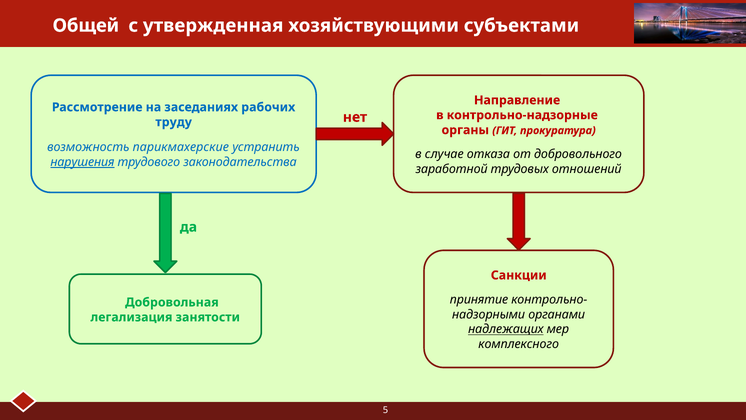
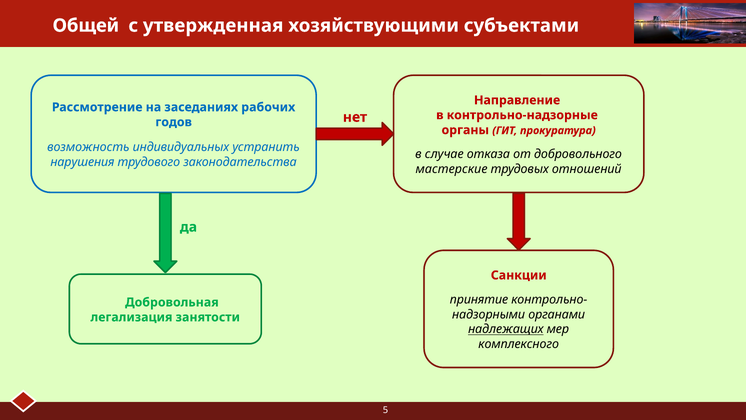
труду: труду -> годов
парикмахерские: парикмахерские -> индивидуальных
нарушения underline: present -> none
заработной: заработной -> мастерские
